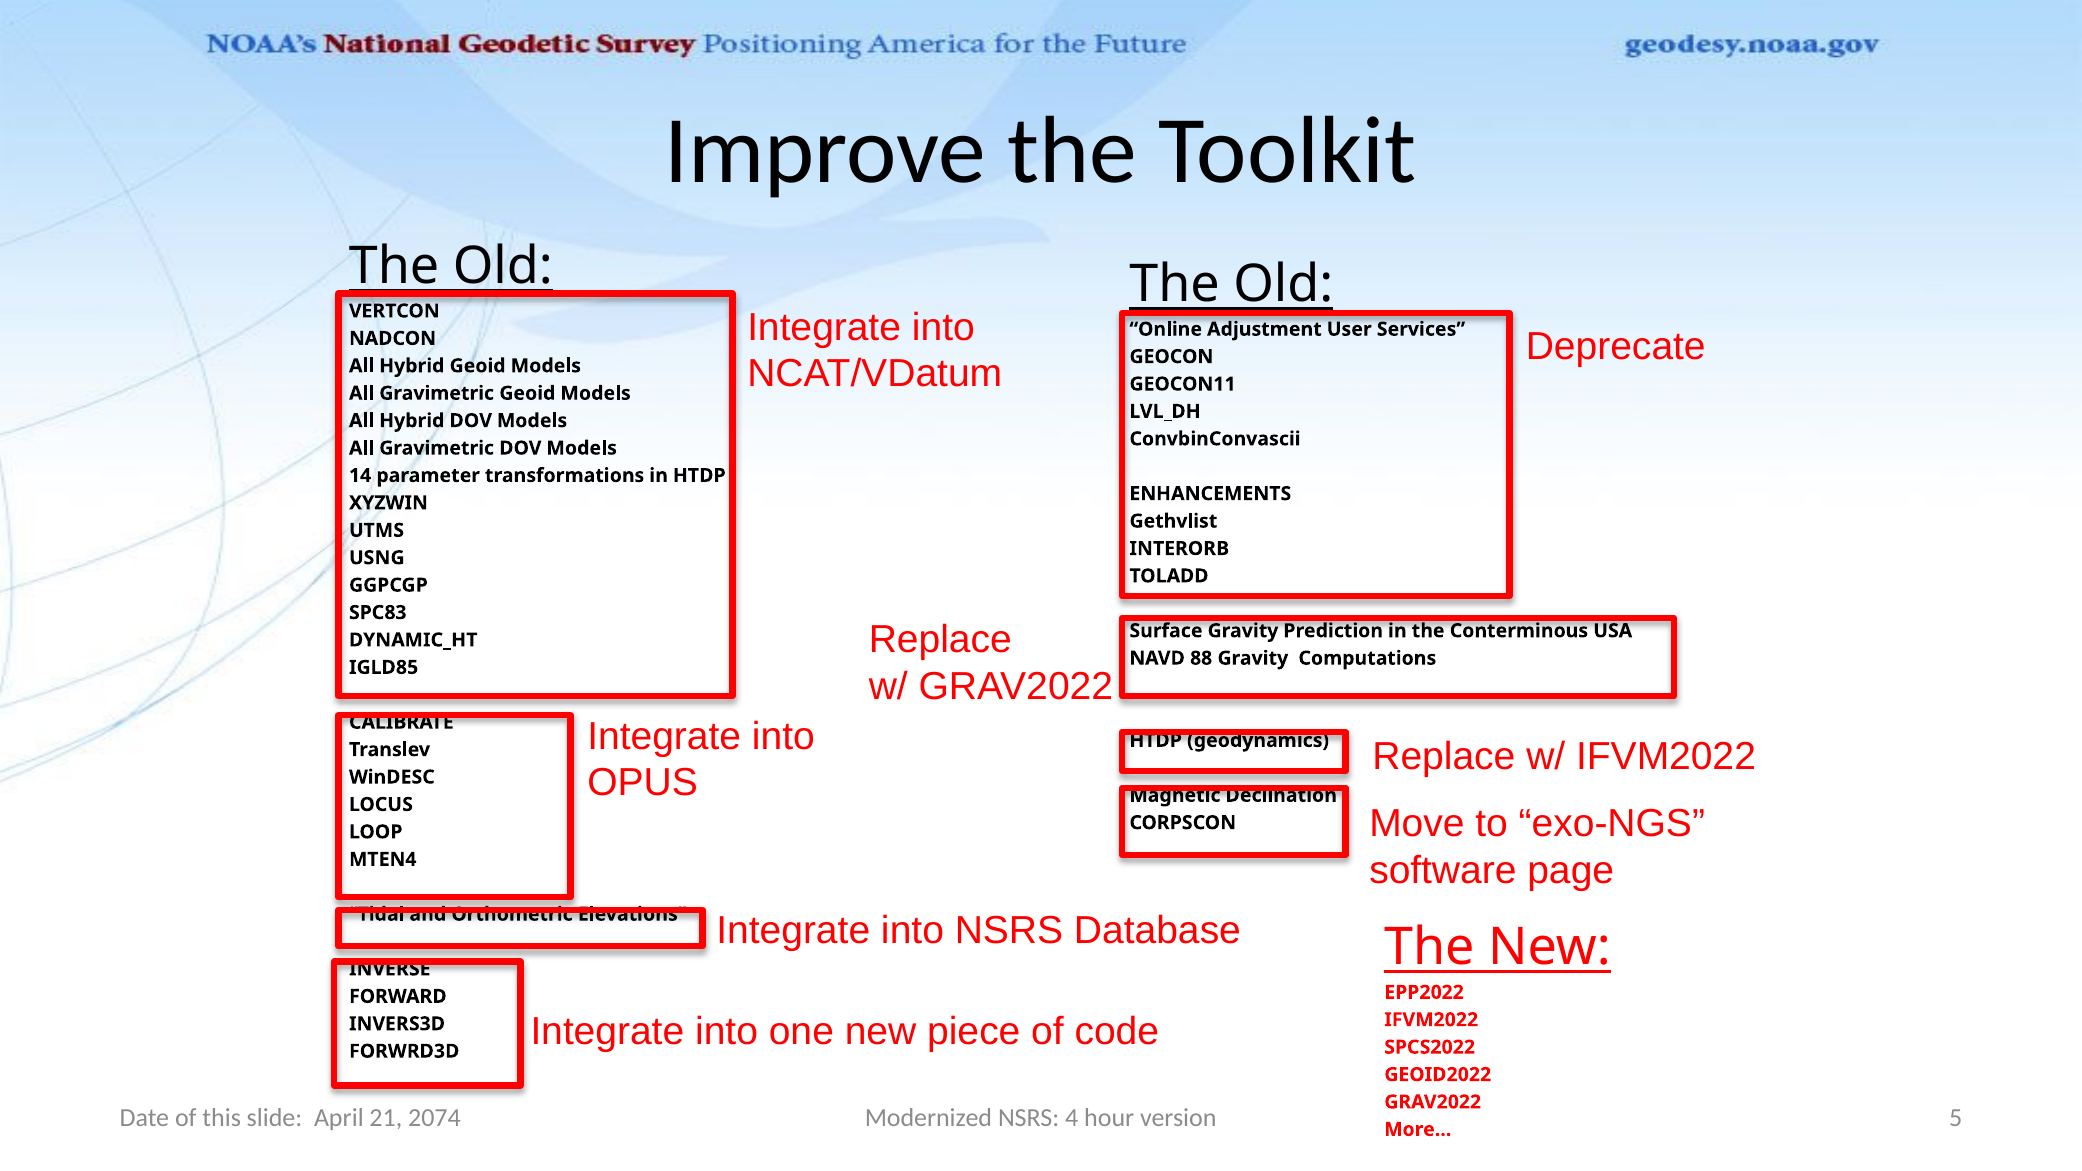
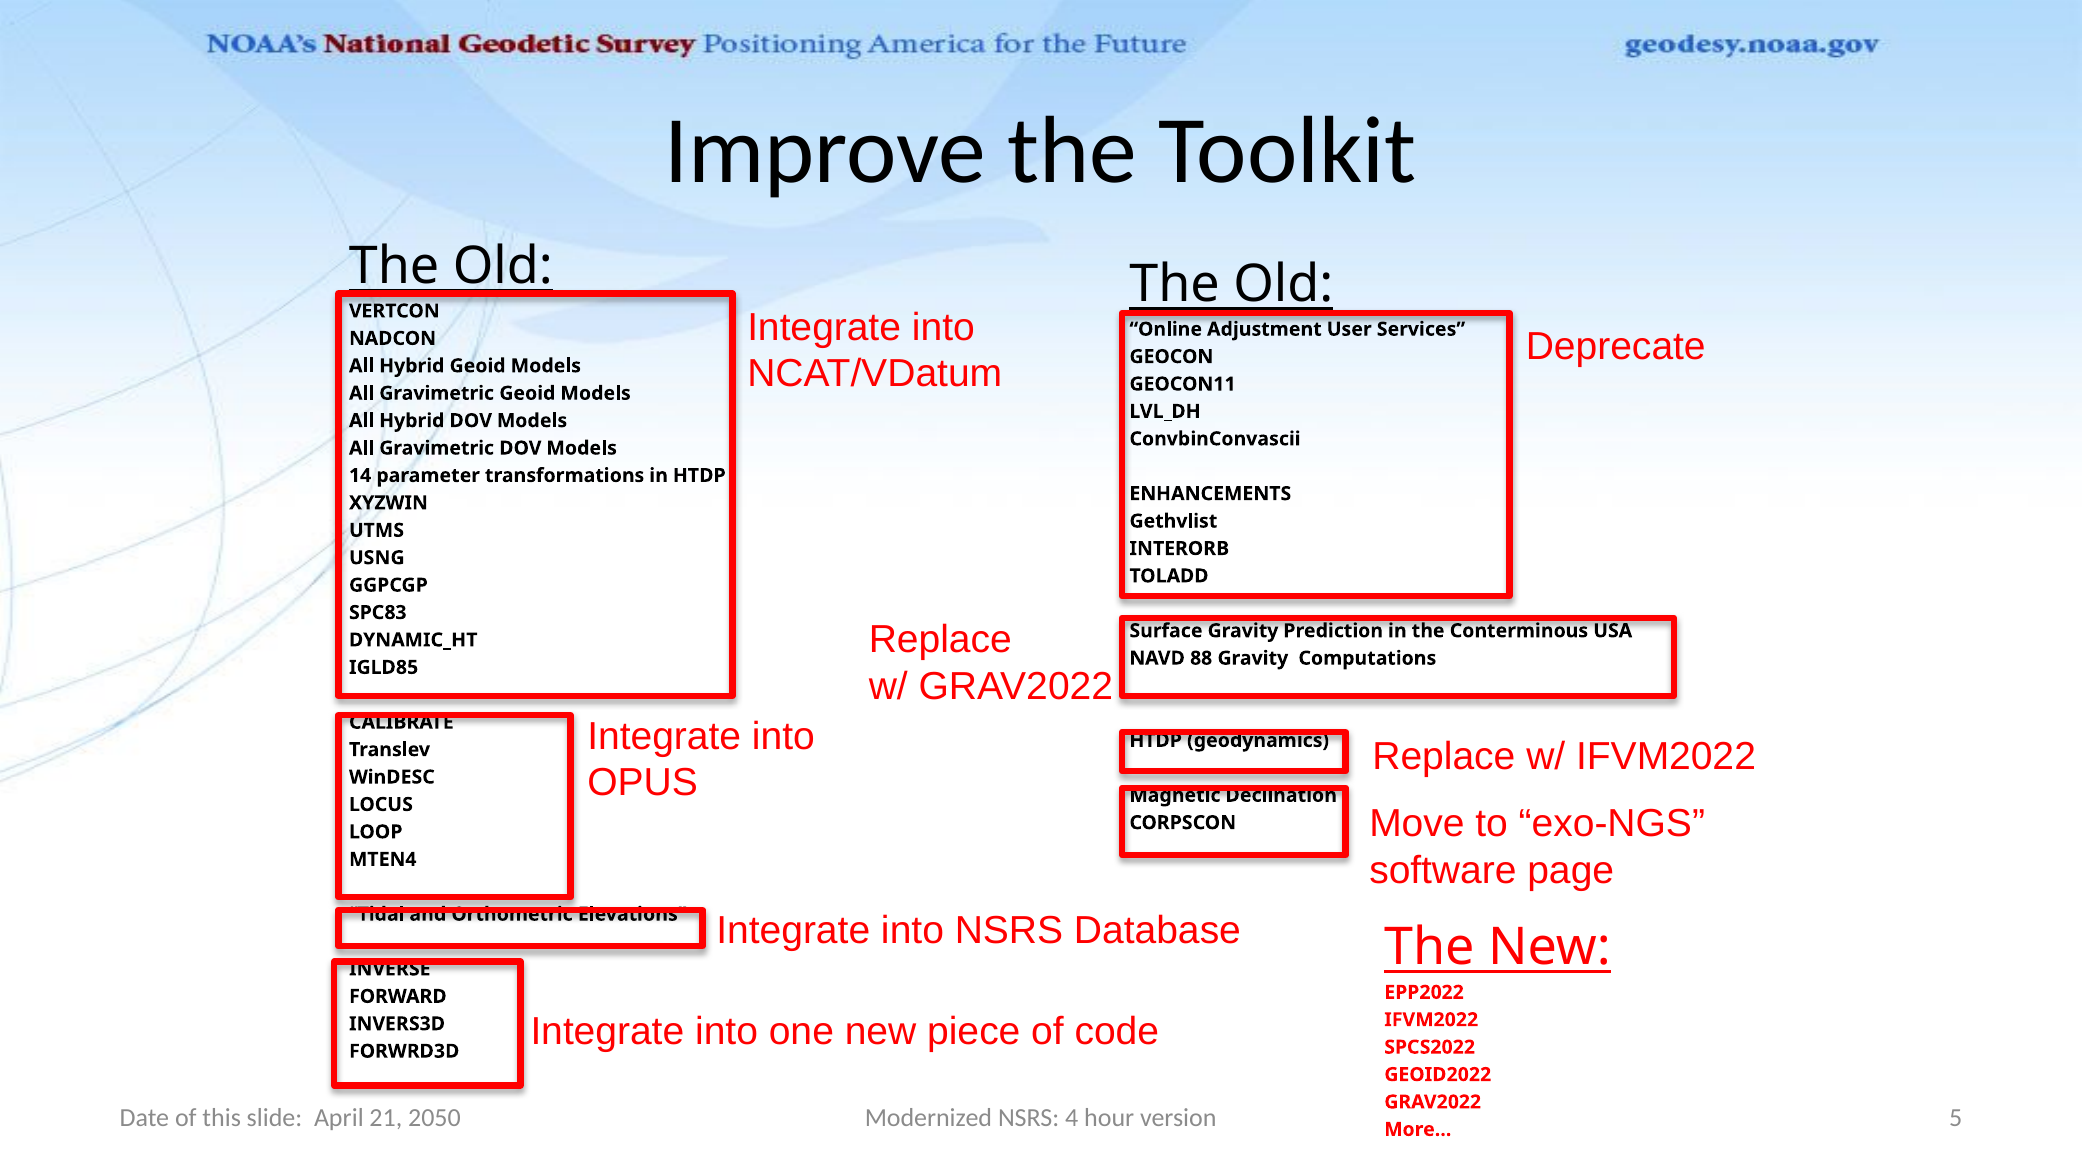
2074: 2074 -> 2050
